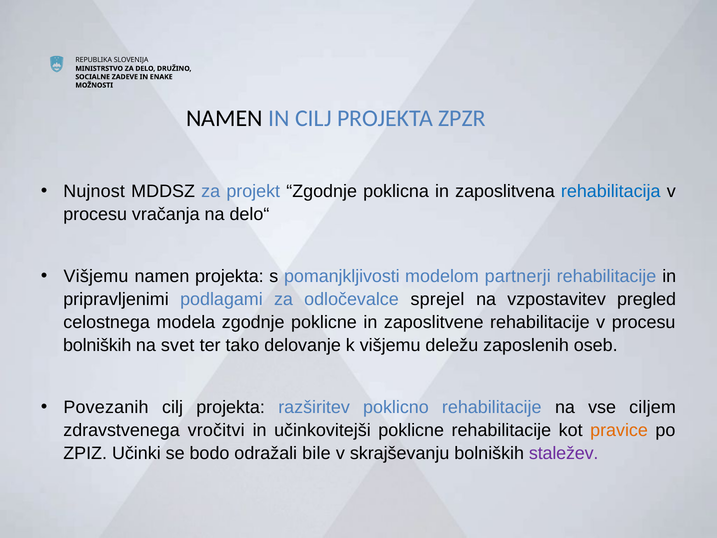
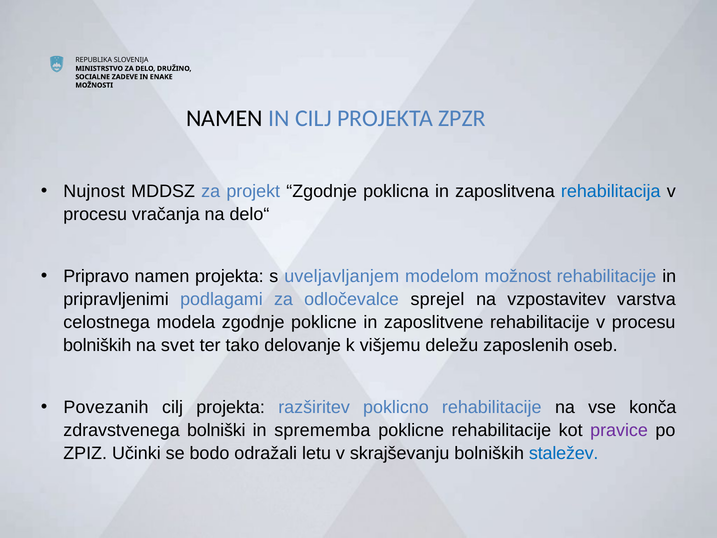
Višjemu at (96, 276): Višjemu -> Pripravo
pomanjkljivosti: pomanjkljivosti -> uveljavljanjem
partnerji: partnerji -> možnost
pregled: pregled -> varstva
ciljem: ciljem -> konča
vročitvi: vročitvi -> bolniški
učinkovitejši: učinkovitejši -> sprememba
pravice colour: orange -> purple
bile: bile -> letu
staležev colour: purple -> blue
